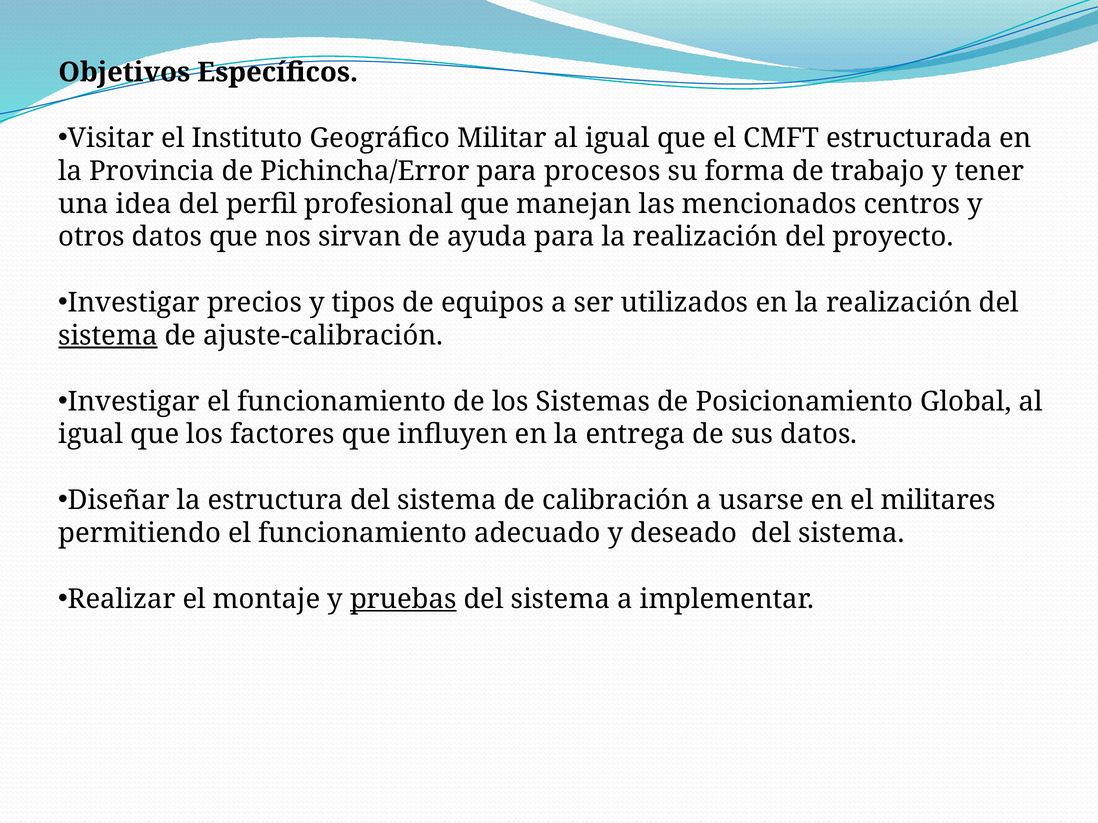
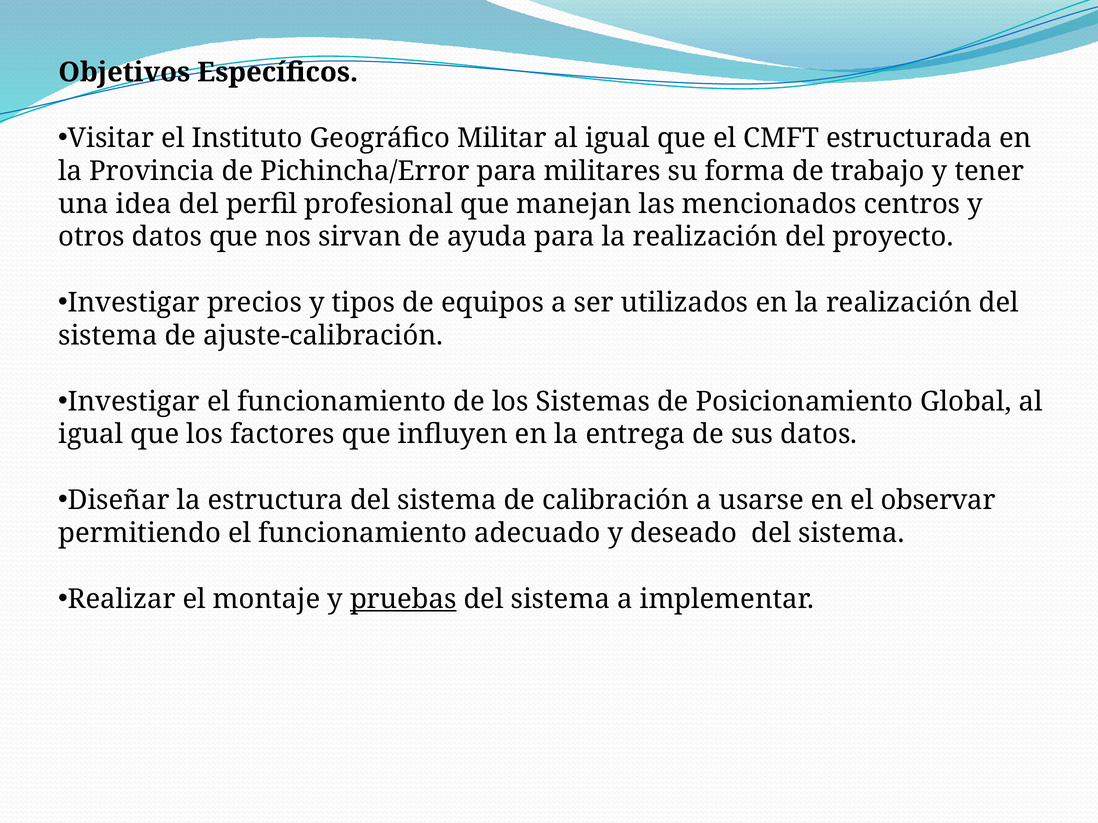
procesos: procesos -> militares
sistema at (108, 336) underline: present -> none
militares: militares -> observar
